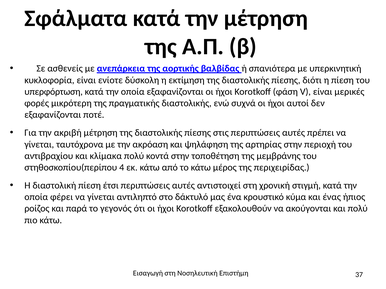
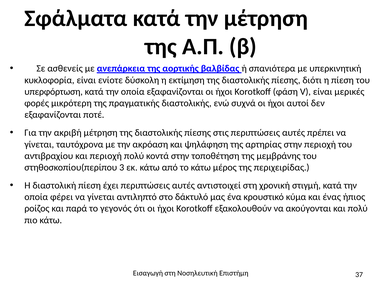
και κλίμακα: κλίμακα -> περιοχή
4: 4 -> 3
έτσι: έτσι -> έχει
